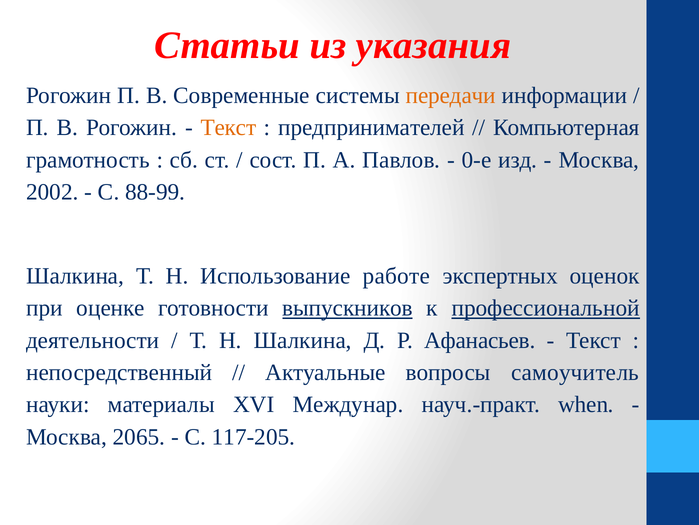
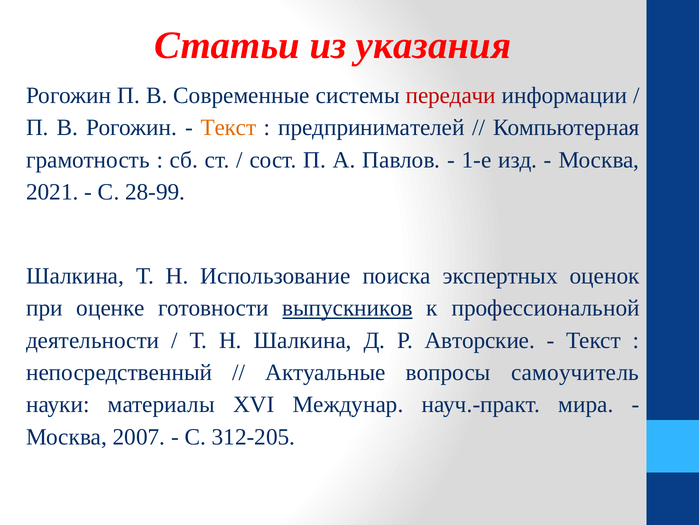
передачи colour: orange -> red
0-е: 0-е -> 1-е
2002: 2002 -> 2021
88-99: 88-99 -> 28-99
работе: работе -> поиска
профессиональной underline: present -> none
Афанасьев: Афанасьев -> Авторские
when: when -> мира
2065: 2065 -> 2007
117-205: 117-205 -> 312-205
